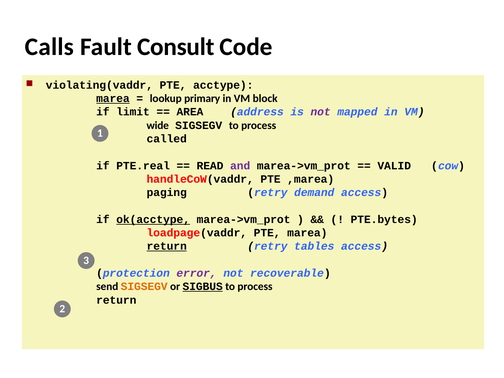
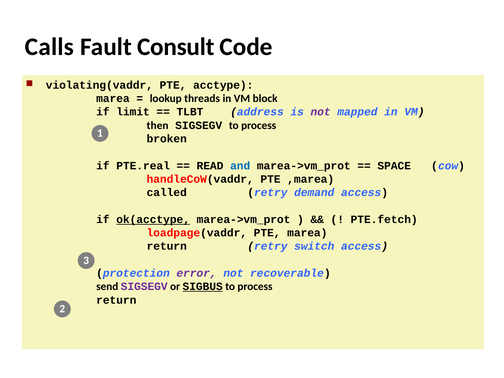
marea at (113, 99) underline: present -> none
primary: primary -> threads
AREA: AREA -> TLBT
wide: wide -> then
called: called -> broken
and colour: purple -> blue
VALID: VALID -> SPACE
paging: paging -> called
PTE.bytes: PTE.bytes -> PTE.fetch
return at (167, 246) underline: present -> none
tables: tables -> switch
SIGSEGV at (144, 287) colour: orange -> purple
